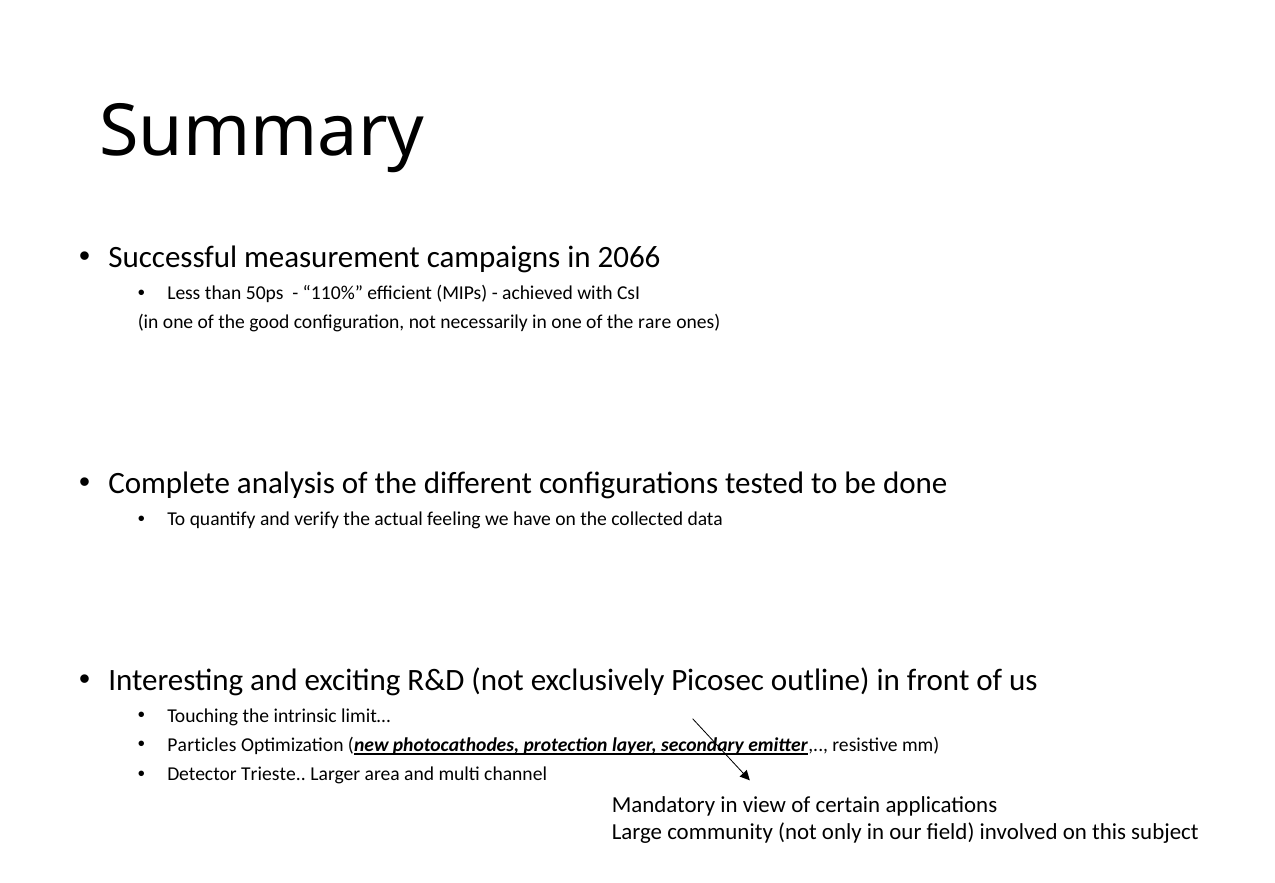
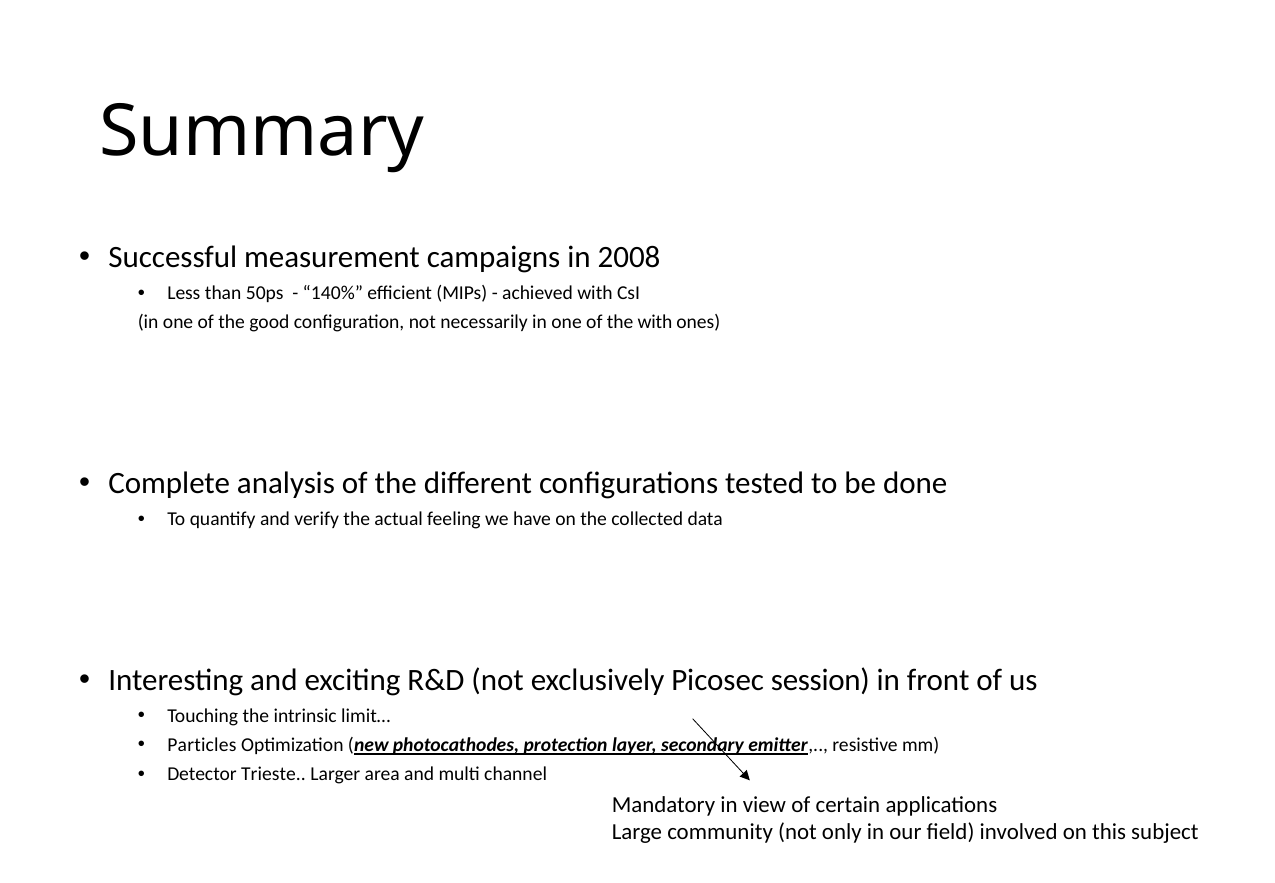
2066: 2066 -> 2008
110%: 110% -> 140%
the rare: rare -> with
outline: outline -> session
